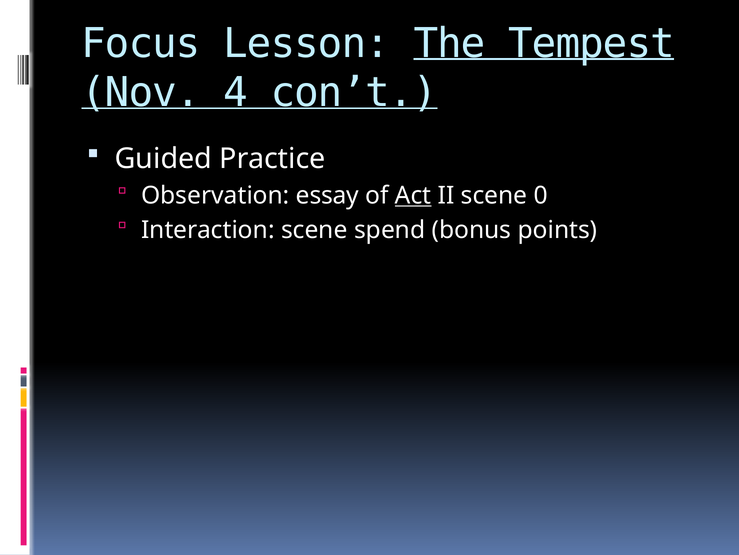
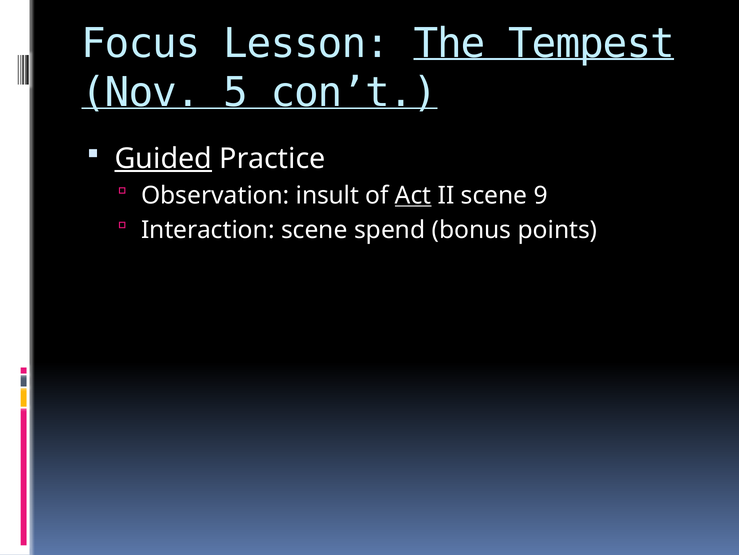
4: 4 -> 5
Guided underline: none -> present
essay: essay -> insult
0: 0 -> 9
